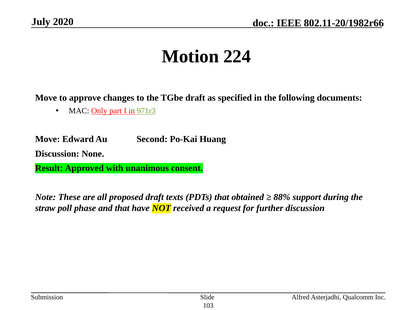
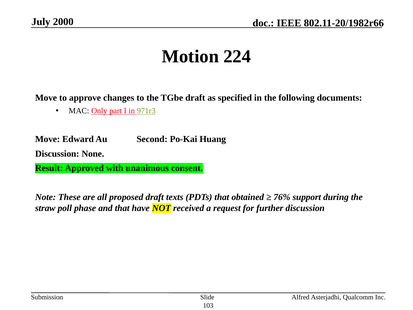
2020: 2020 -> 2000
88%: 88% -> 76%
